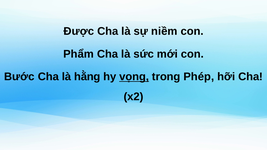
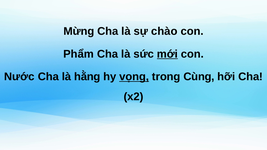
Được: Được -> Mừng
niềm: niềm -> chào
mới underline: none -> present
Bước: Bước -> Nước
Phép: Phép -> Cùng
